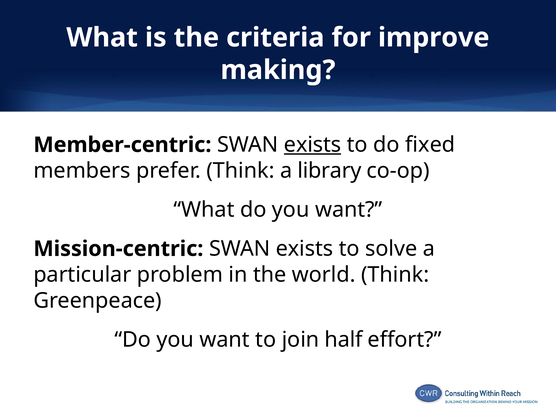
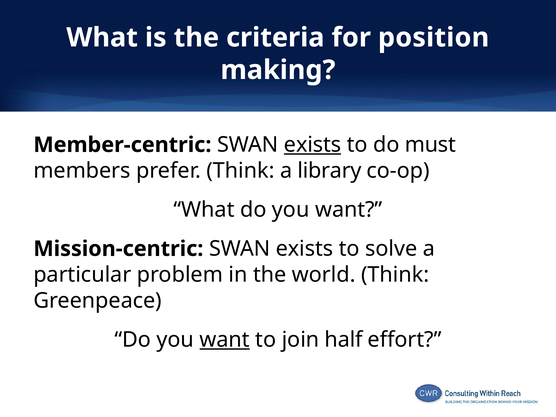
improve: improve -> position
fixed: fixed -> must
want at (225, 340) underline: none -> present
